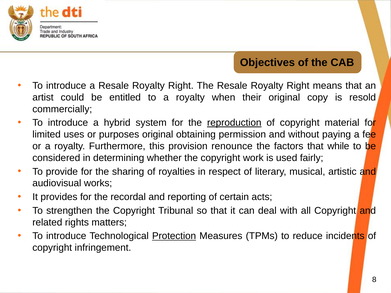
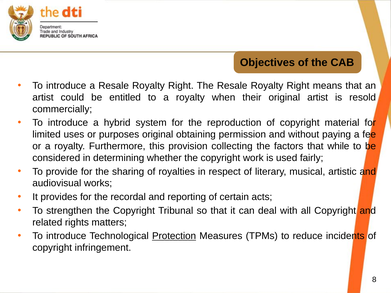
original copy: copy -> artist
reproduction underline: present -> none
renounce: renounce -> collecting
